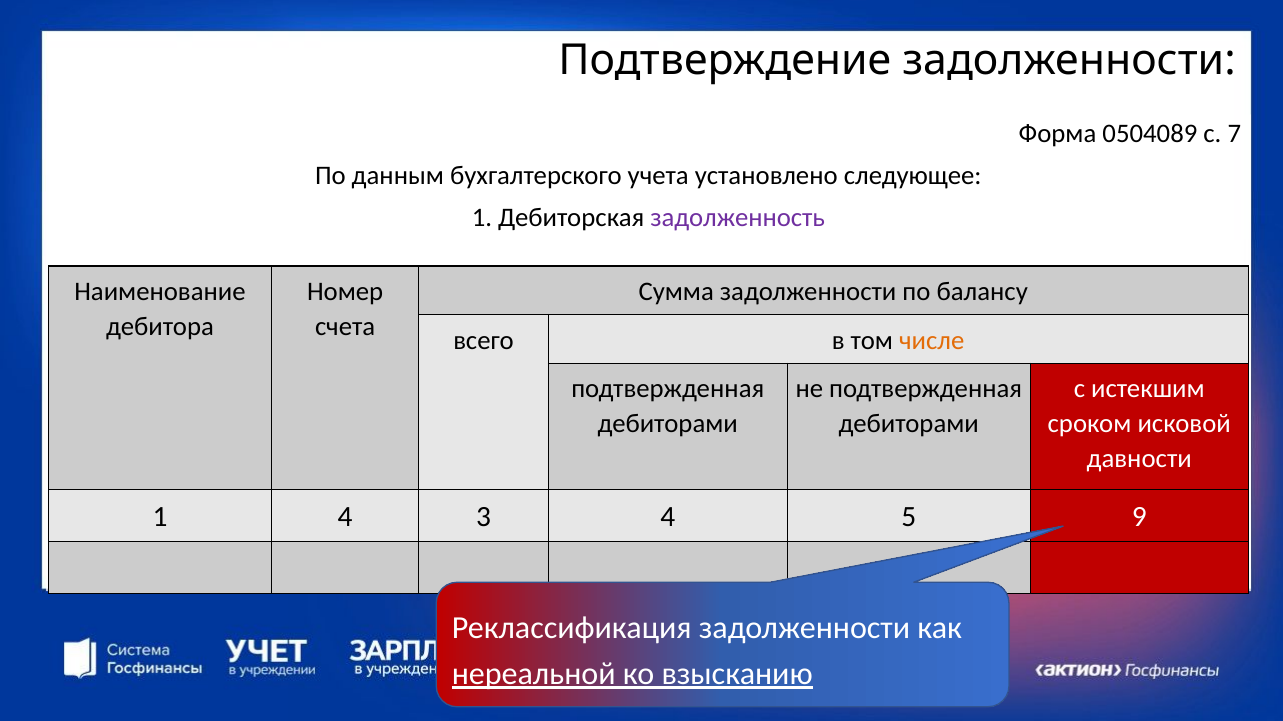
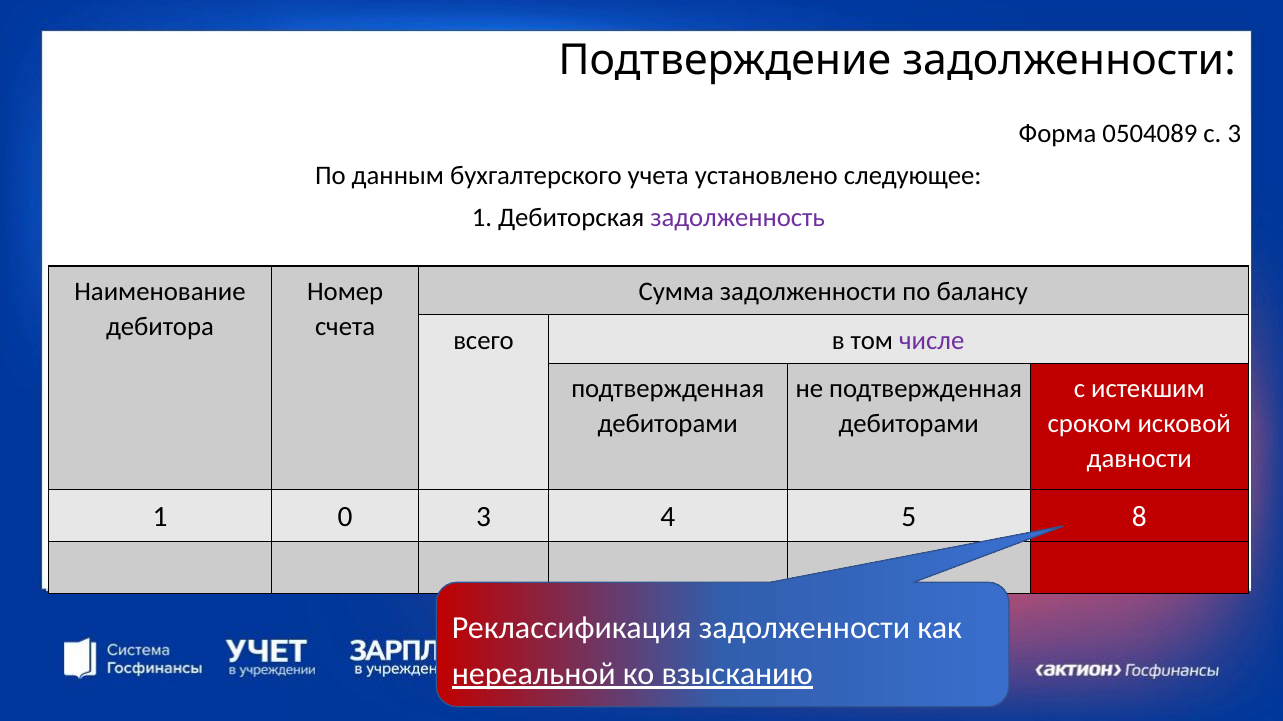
с 7: 7 -> 3
числе colour: orange -> purple
1 4: 4 -> 0
9: 9 -> 8
